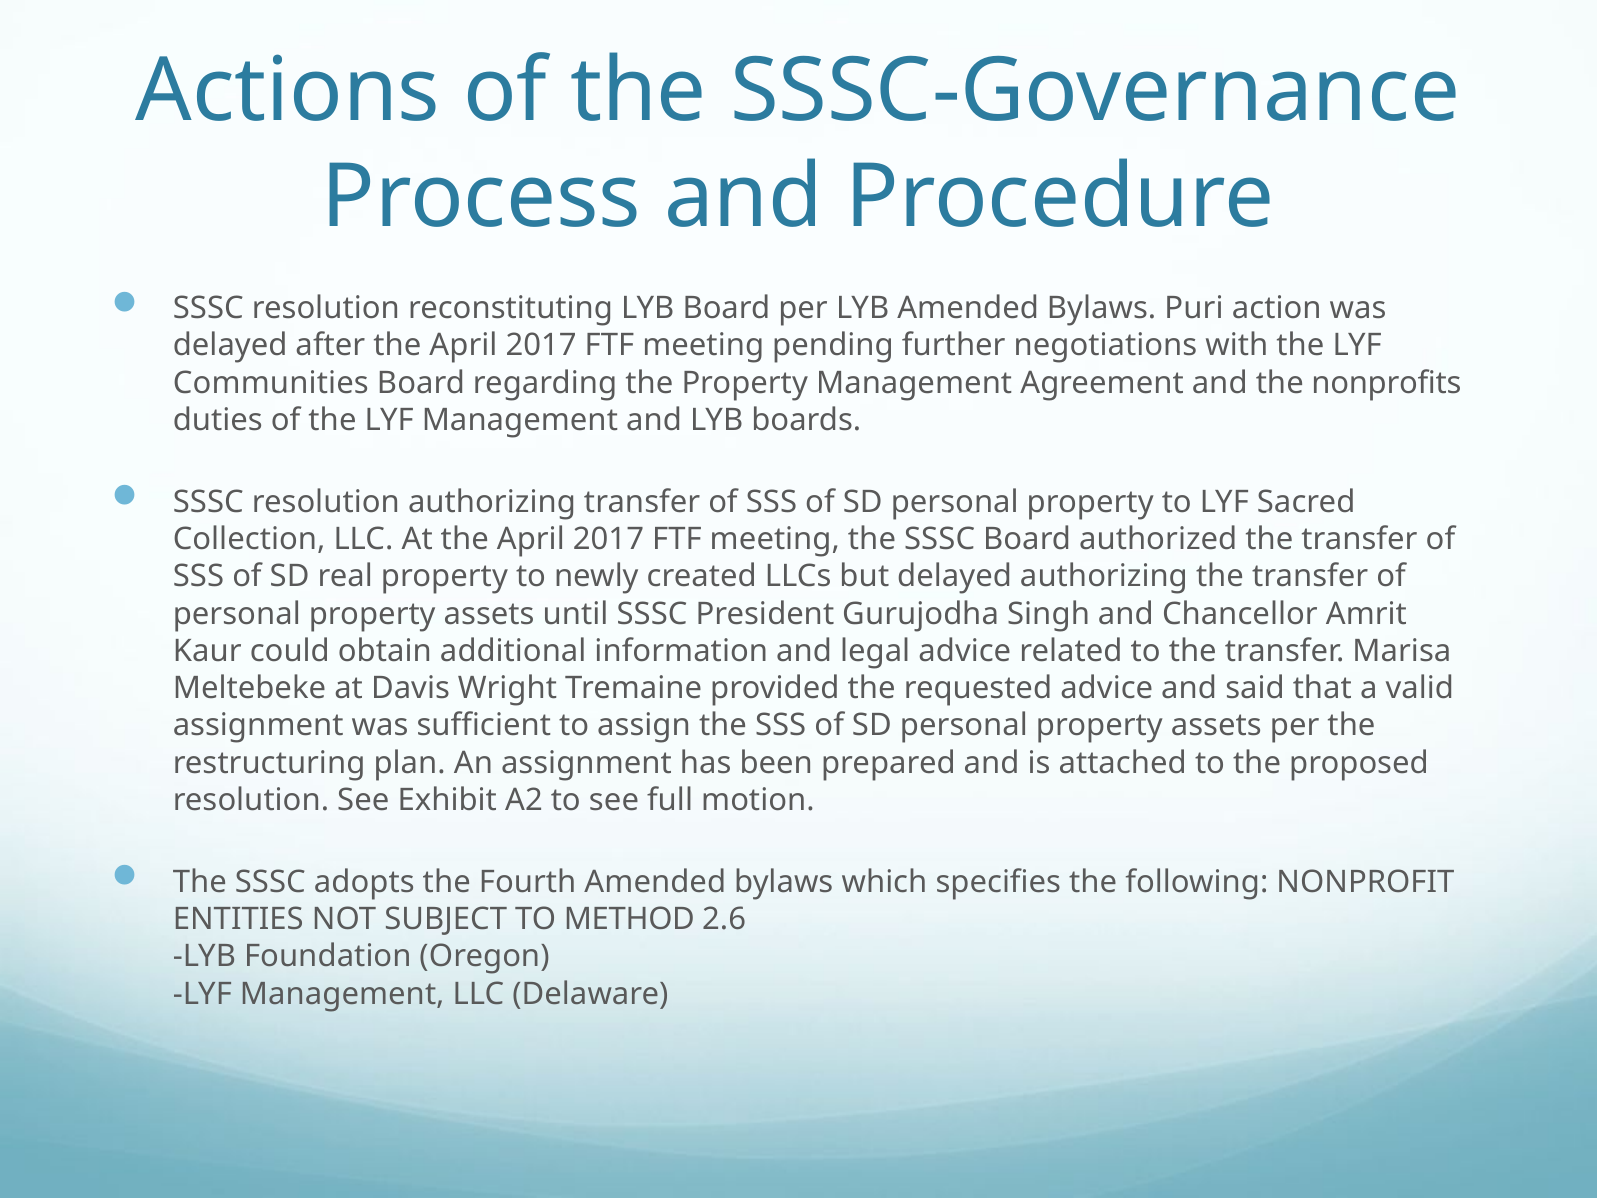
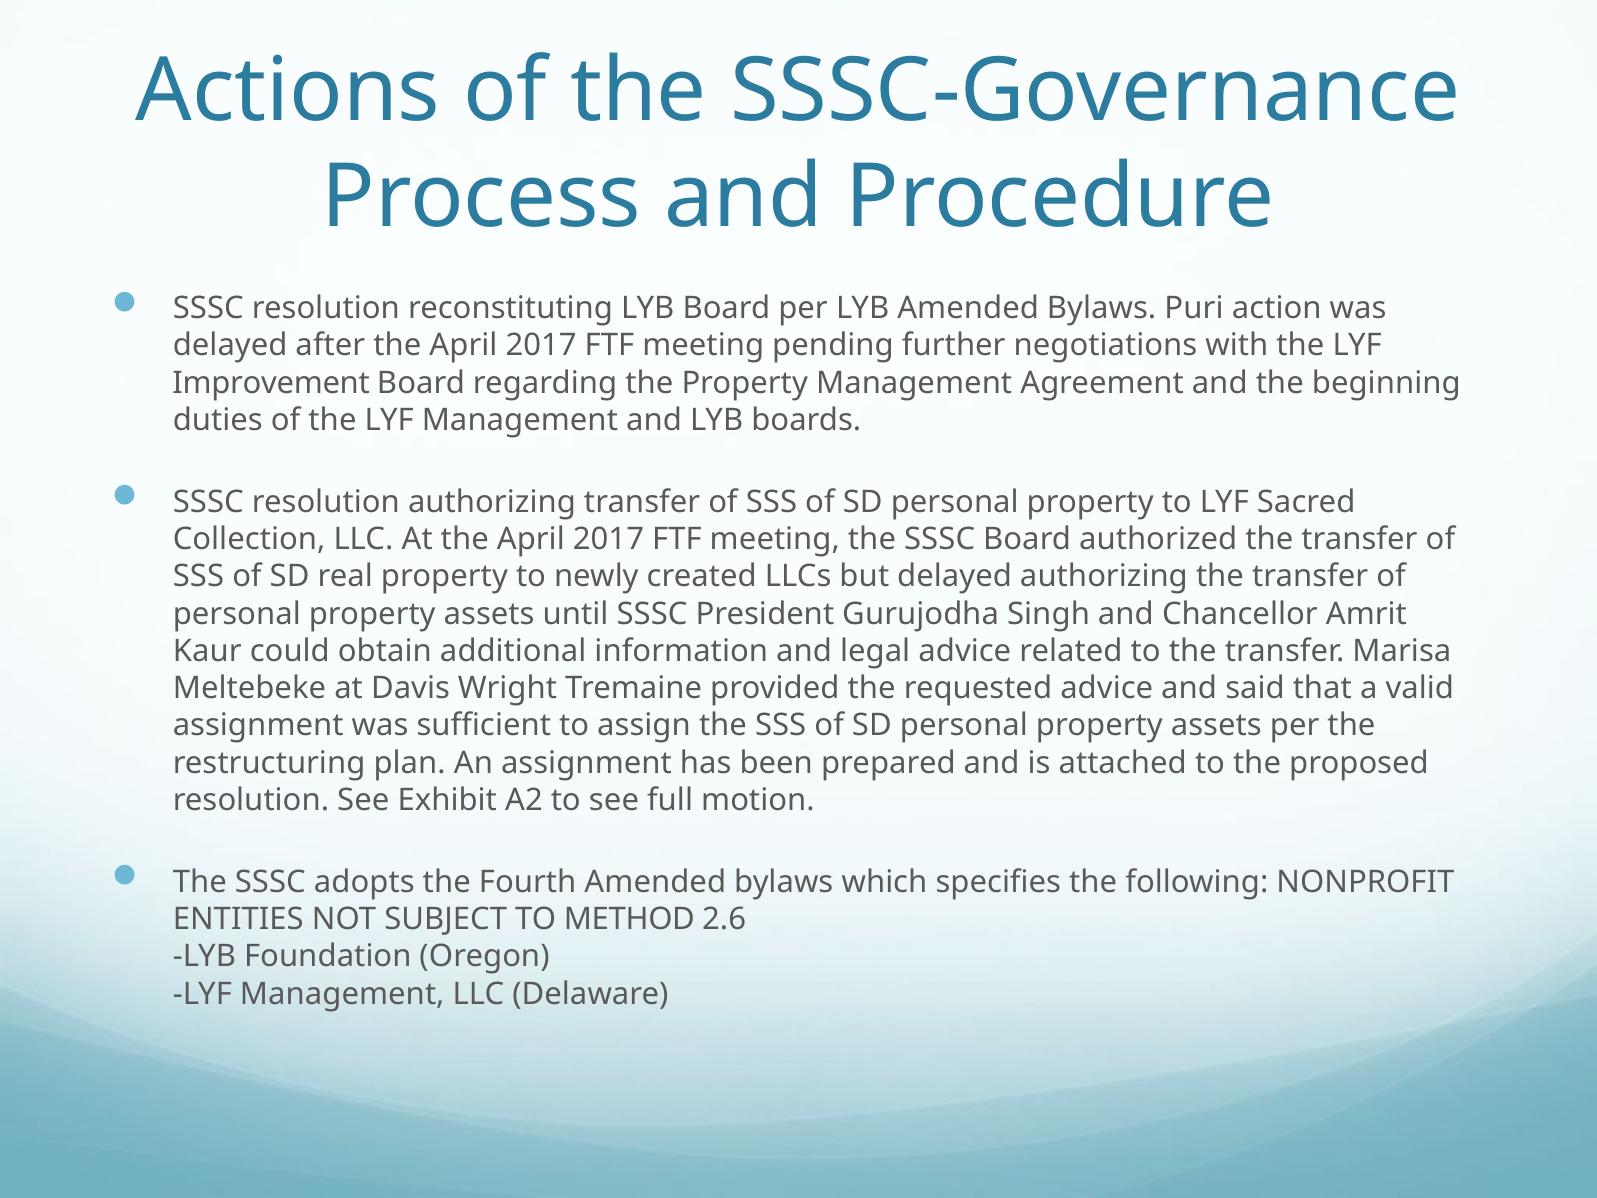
Communities: Communities -> Improvement
nonprofits: nonprofits -> beginning
